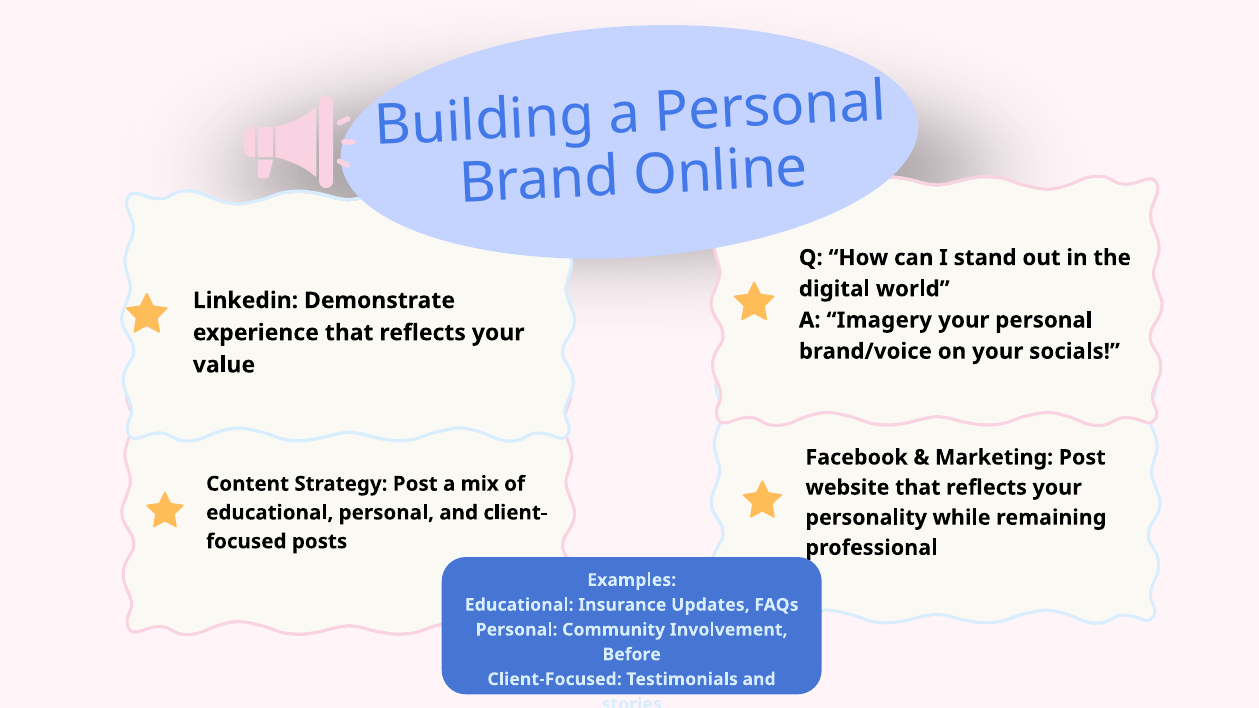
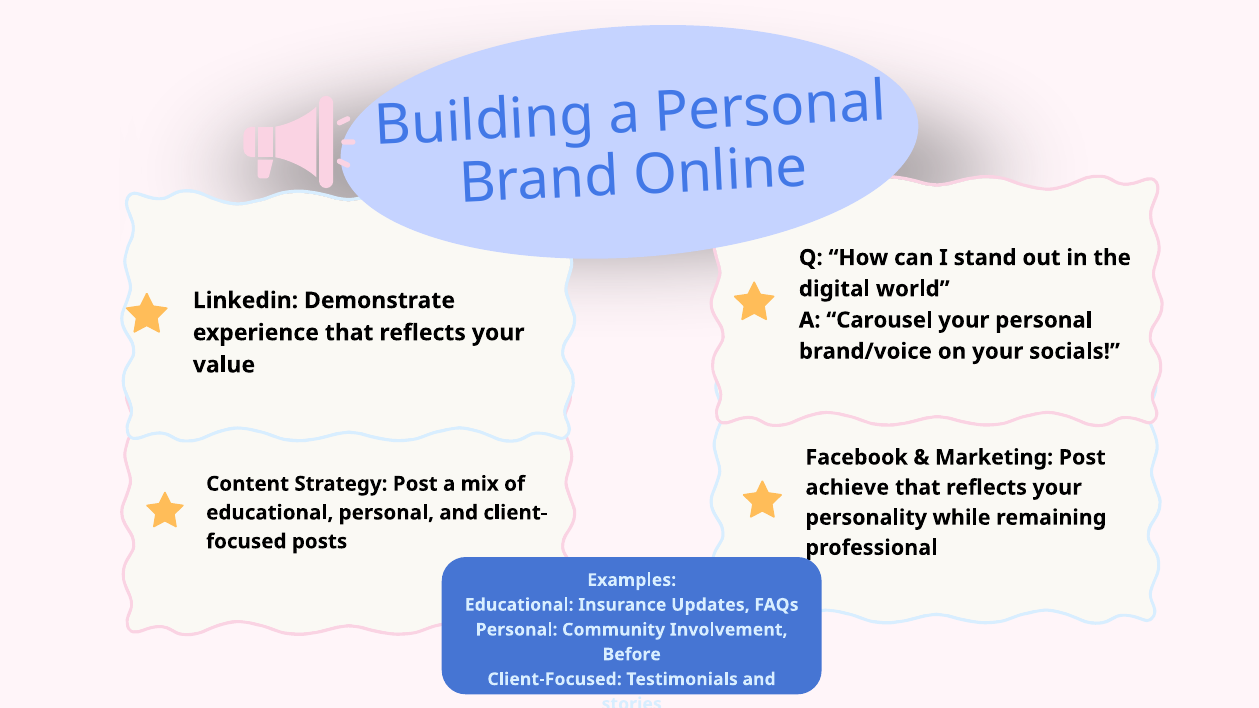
Imagery: Imagery -> Carousel
website: website -> achieve
